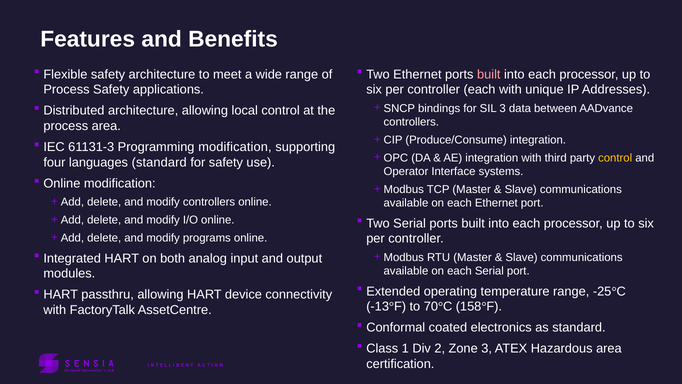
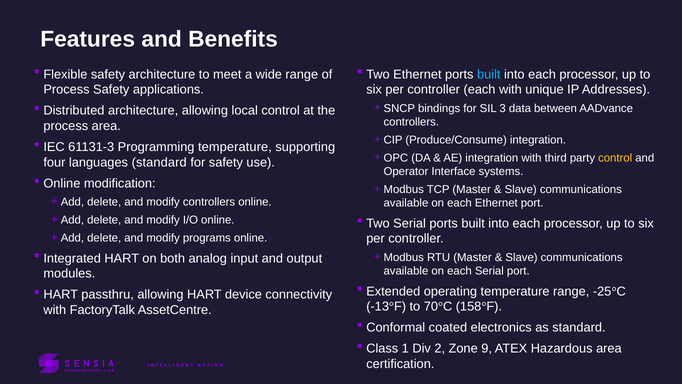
built at (489, 74) colour: pink -> light blue
Programming modification: modification -> temperature
Zone 3: 3 -> 9
